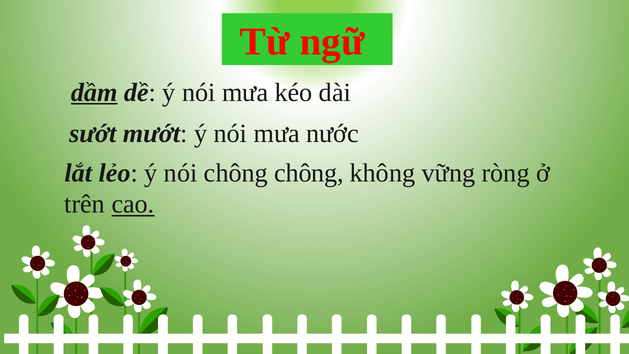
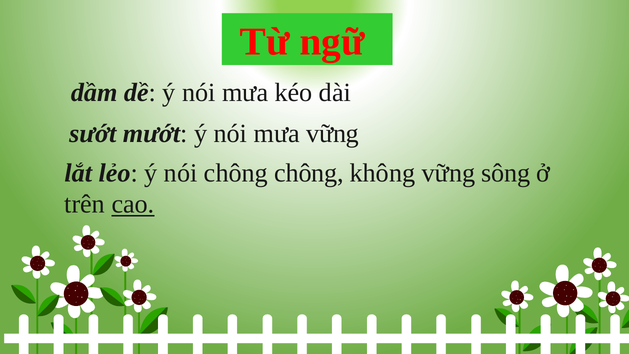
dầm underline: present -> none
mưa nước: nước -> vững
ròng: ròng -> sông
